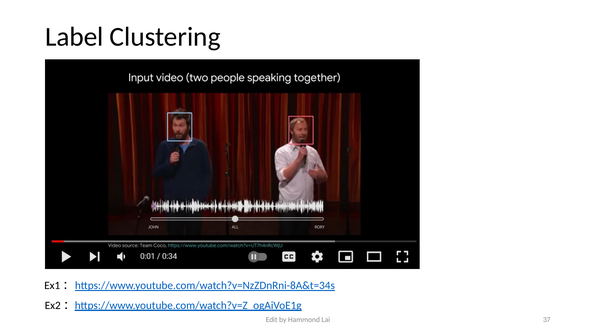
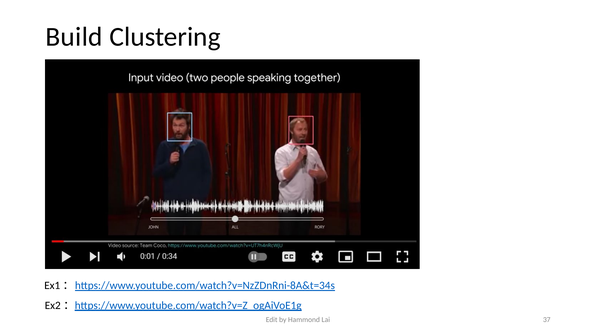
Label: Label -> Build
